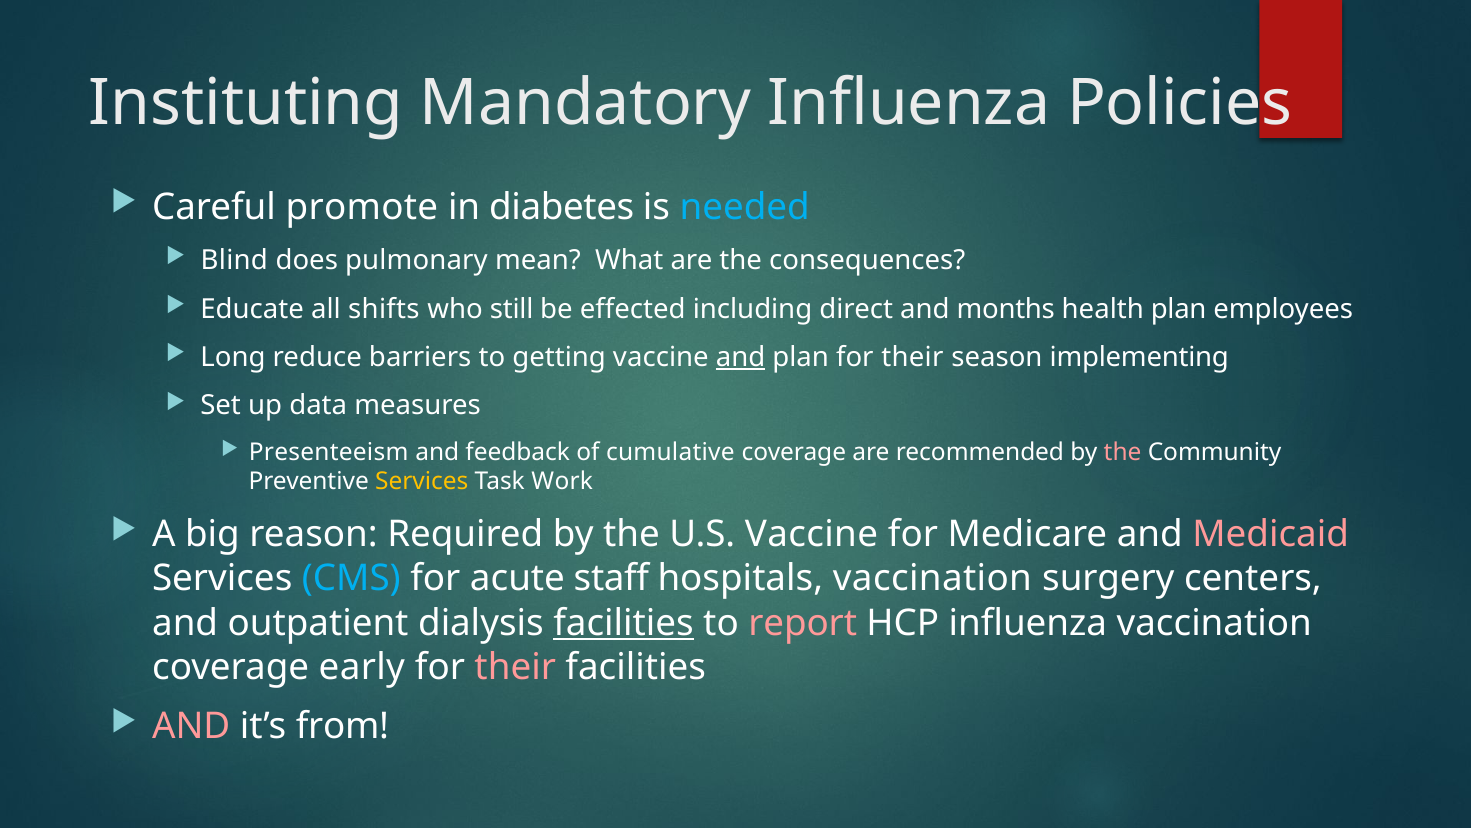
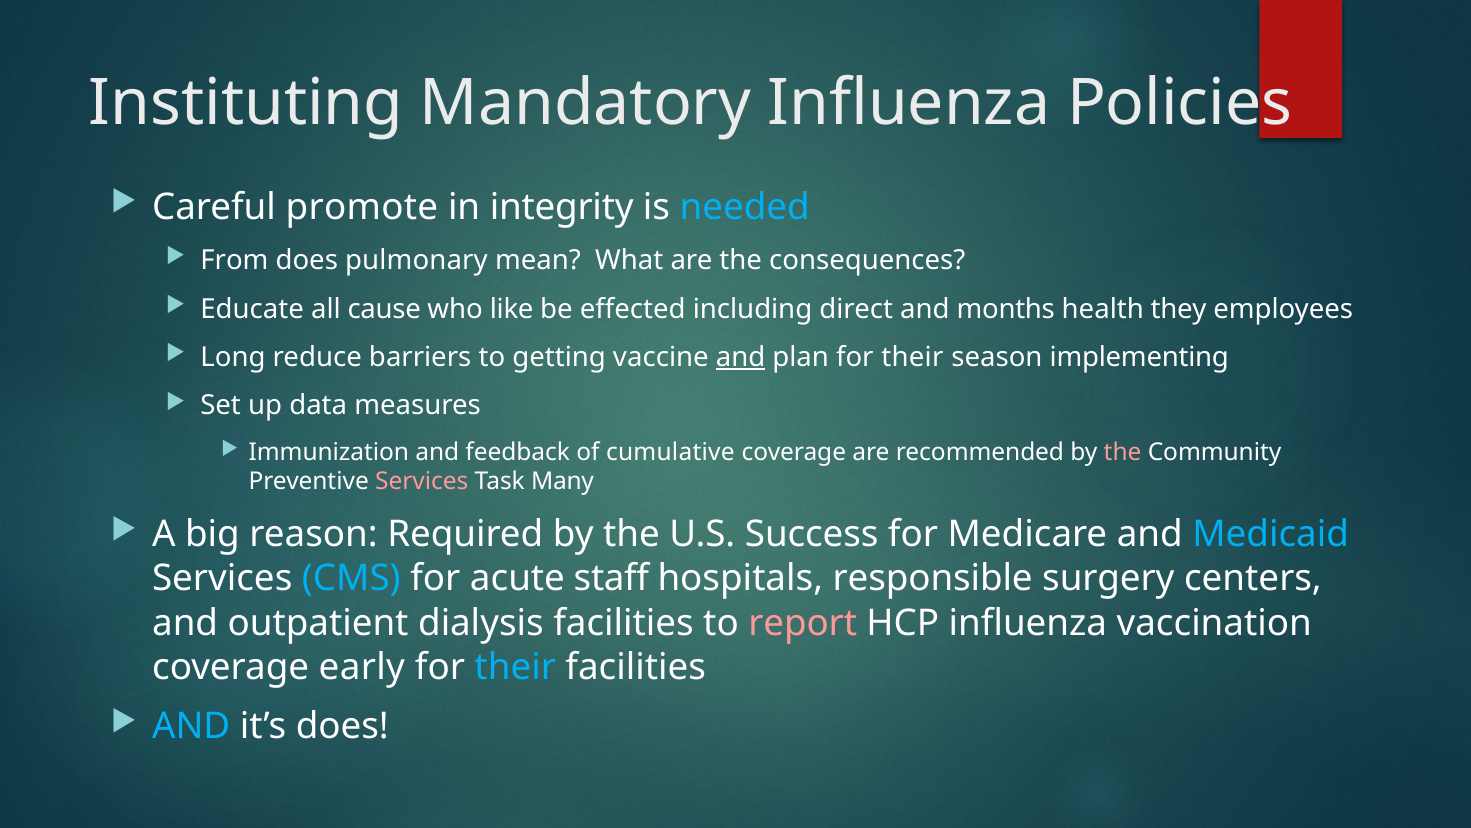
diabetes: diabetes -> integrity
Blind: Blind -> From
shifts: shifts -> cause
still: still -> like
health plan: plan -> they
Presenteeism: Presenteeism -> Immunization
Services at (422, 481) colour: yellow -> pink
Work: Work -> Many
U.S Vaccine: Vaccine -> Success
Medicaid colour: pink -> light blue
hospitals vaccination: vaccination -> responsible
facilities at (624, 622) underline: present -> none
their at (515, 667) colour: pink -> light blue
AND at (191, 726) colour: pink -> light blue
it’s from: from -> does
